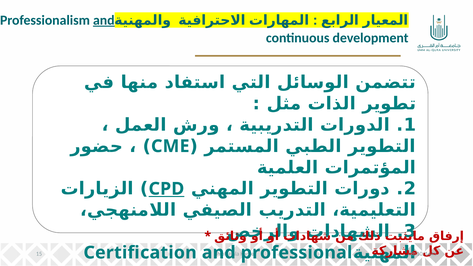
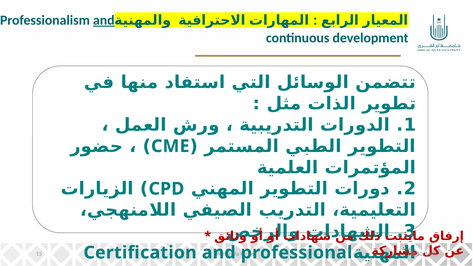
CPD underline: present -> none
